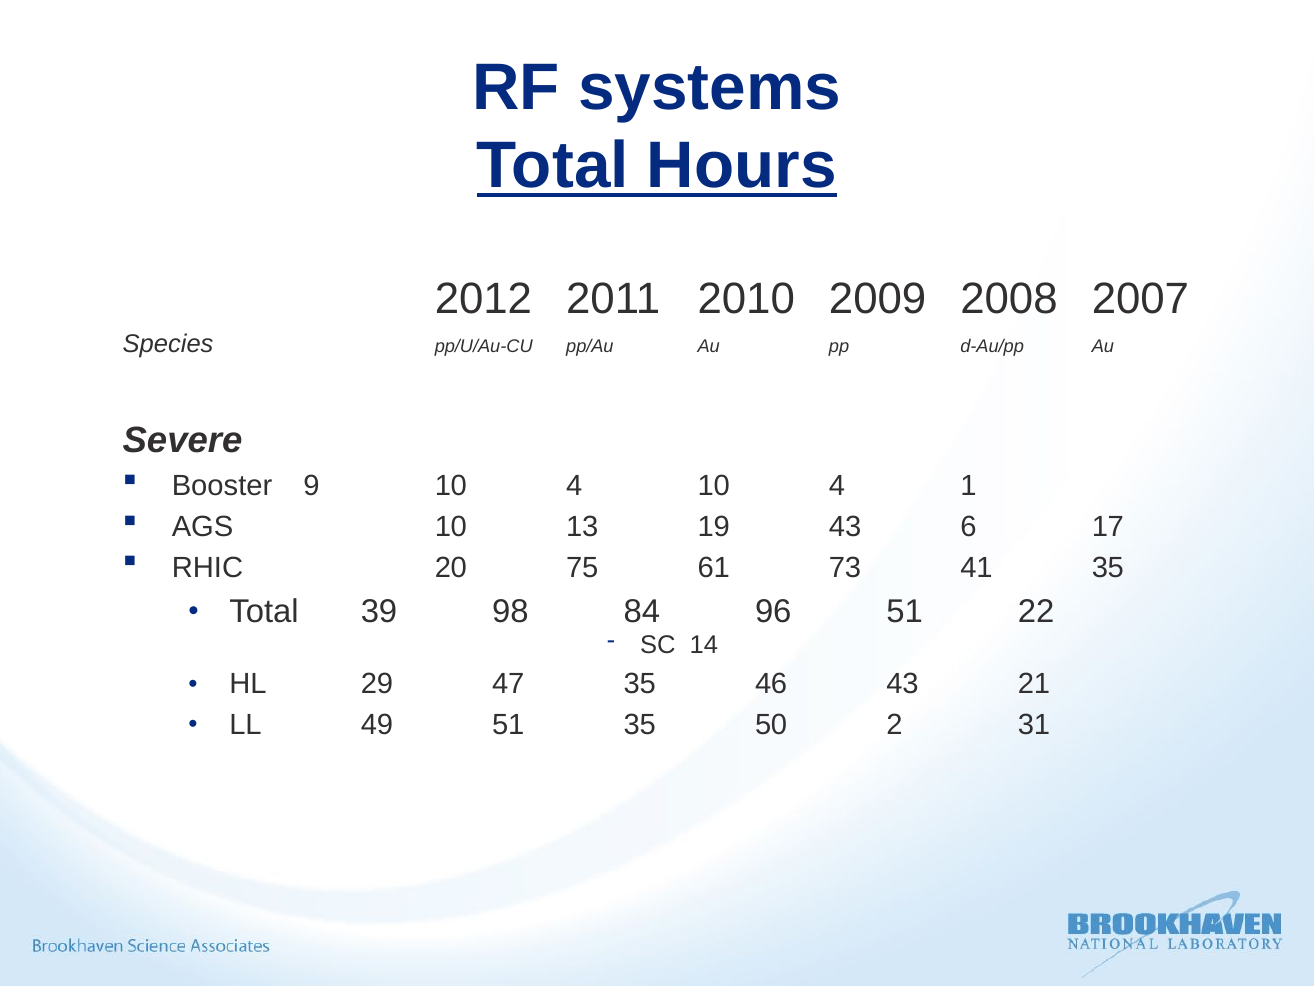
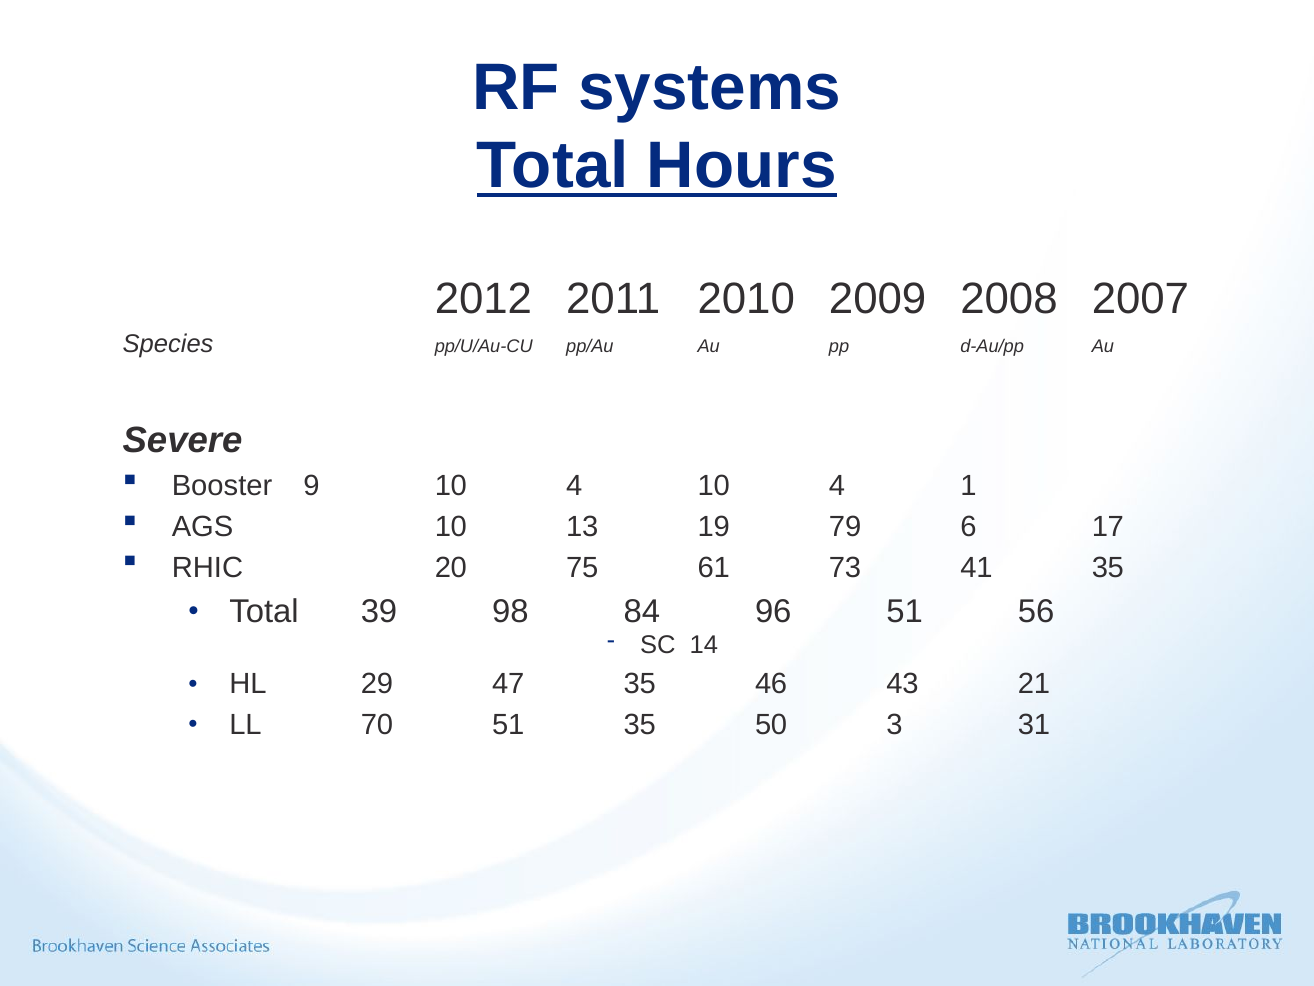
19 43: 43 -> 79
22: 22 -> 56
49: 49 -> 70
2: 2 -> 3
